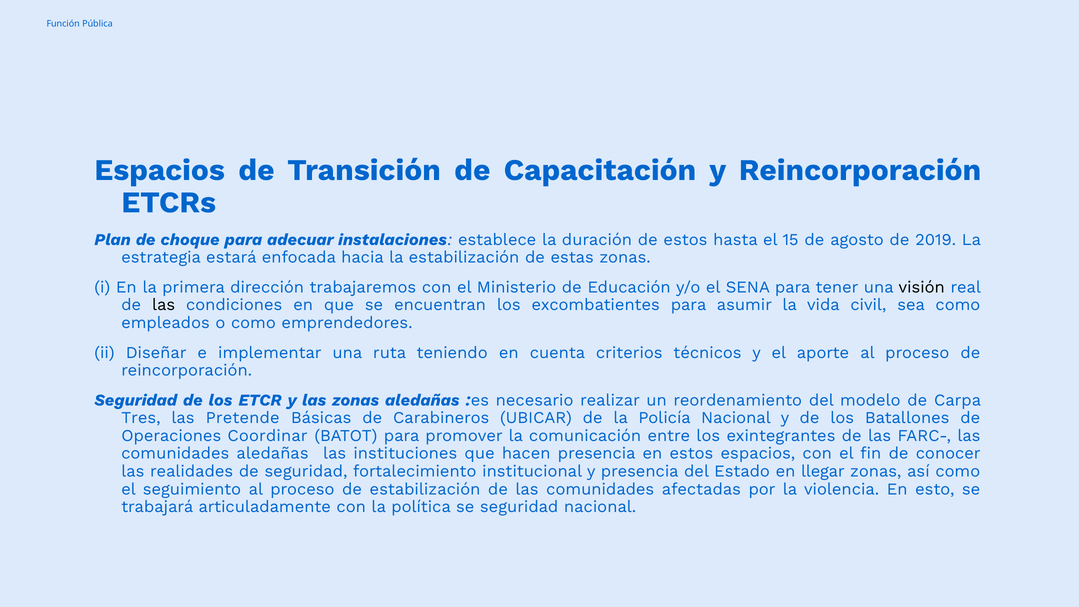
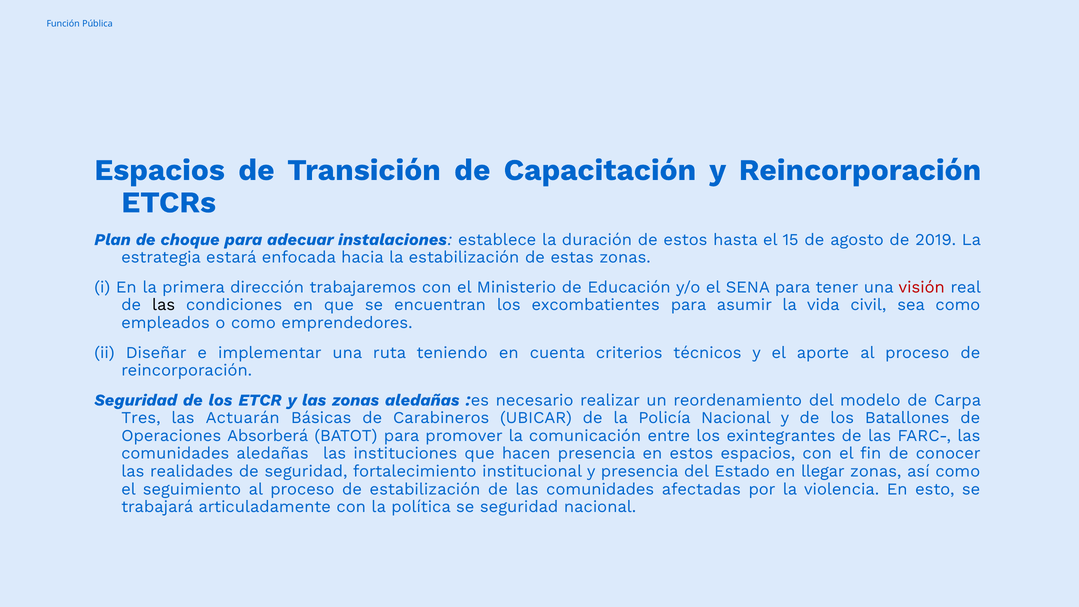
visión colour: black -> red
Pretende: Pretende -> Actuarán
Coordinar: Coordinar -> Absorberá
